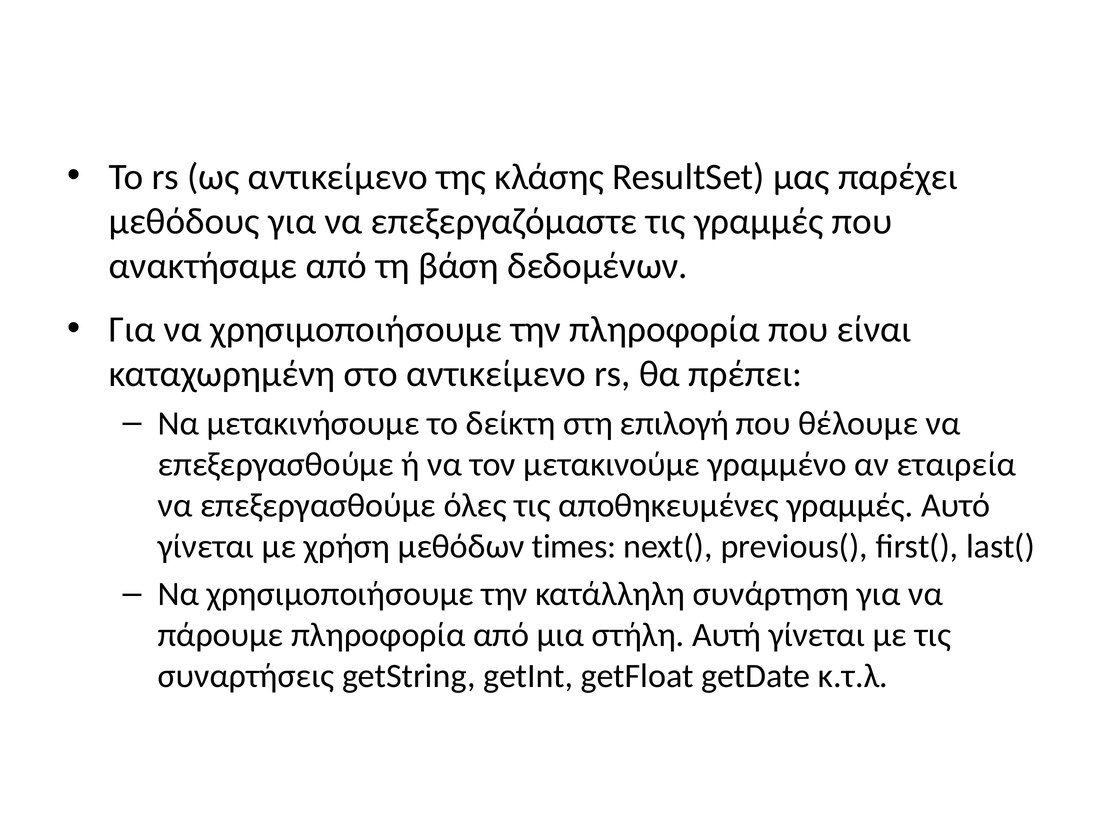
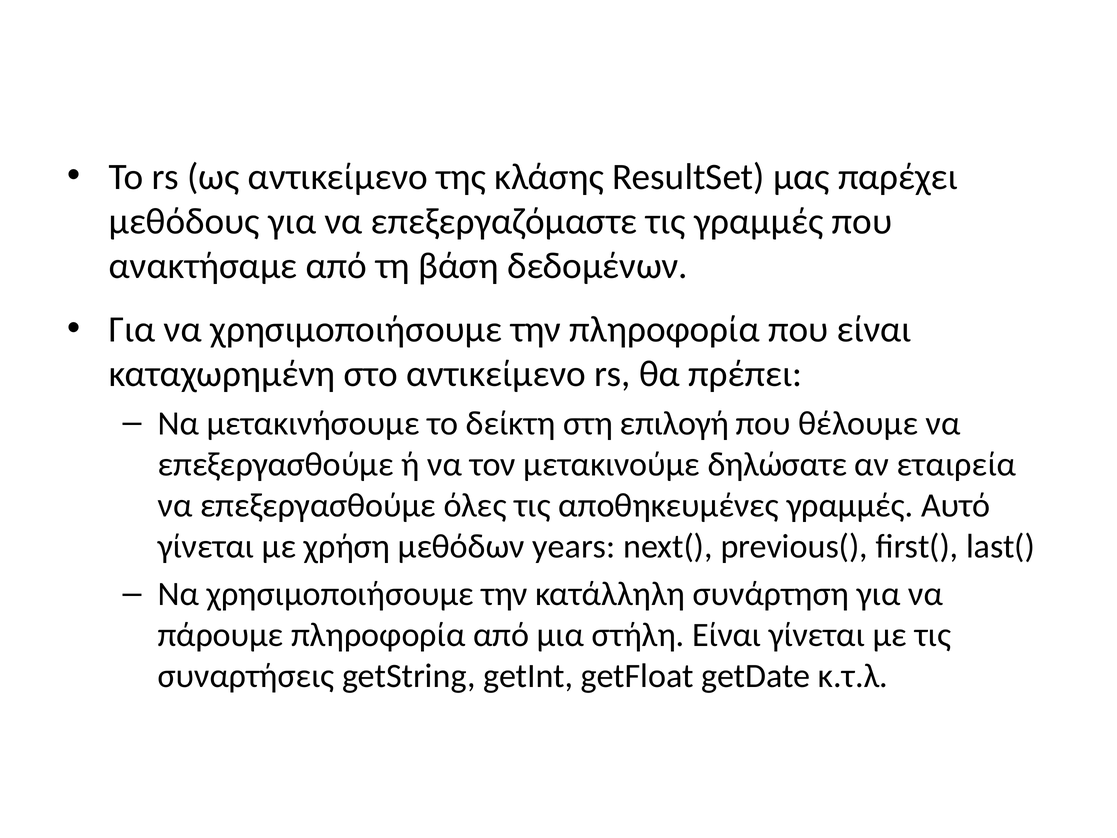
γραμμένο: γραμμένο -> δηλώσατε
times: times -> years
στήλη Αυτή: Αυτή -> Είναι
